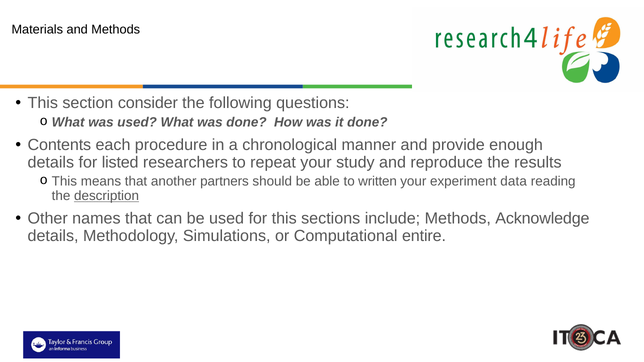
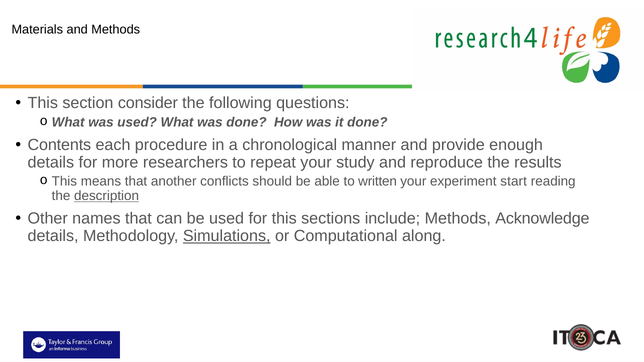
listed: listed -> more
partners: partners -> conflicts
data: data -> start
Simulations underline: none -> present
entire: entire -> along
